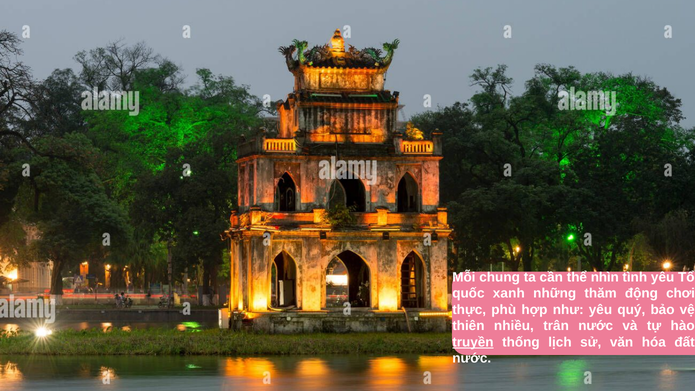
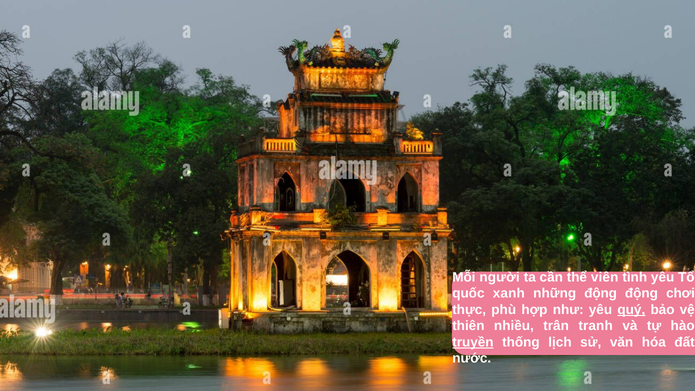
chung: chung -> người
nhìn: nhìn -> viên
những thăm: thăm -> động
quý underline: none -> present
trân nước: nước -> tranh
